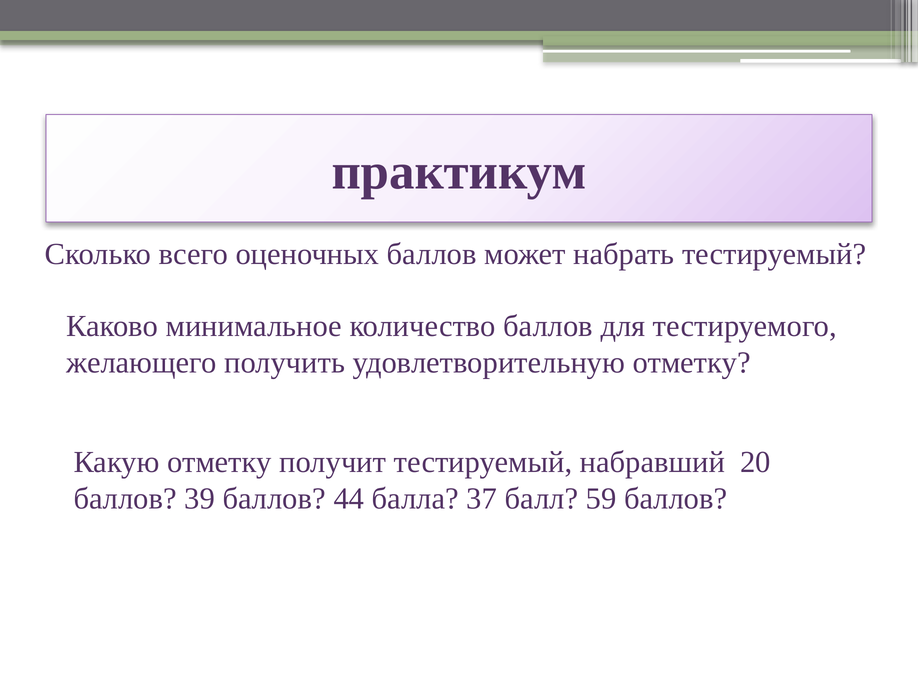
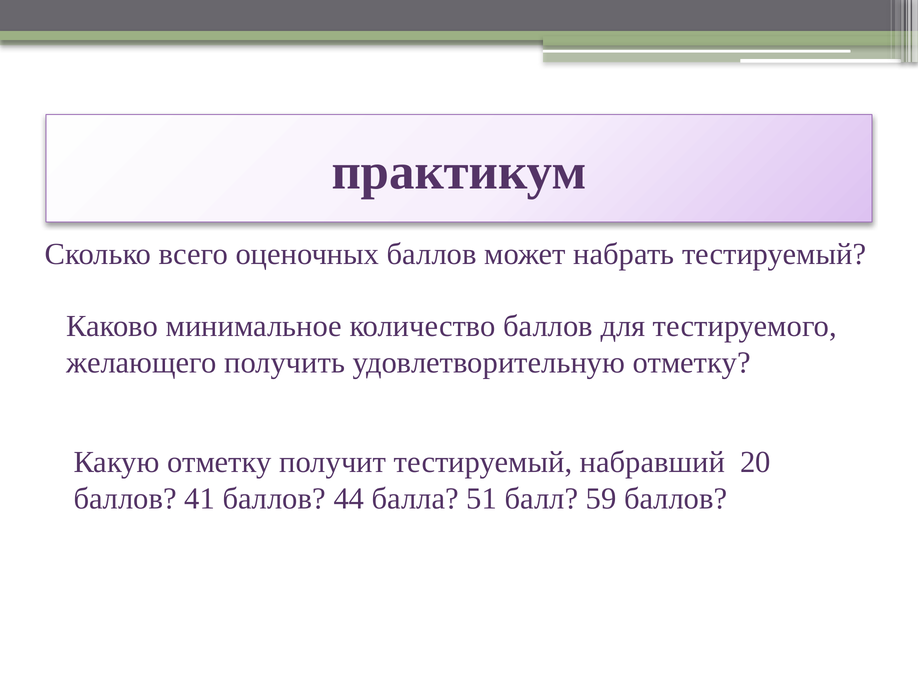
39: 39 -> 41
37: 37 -> 51
